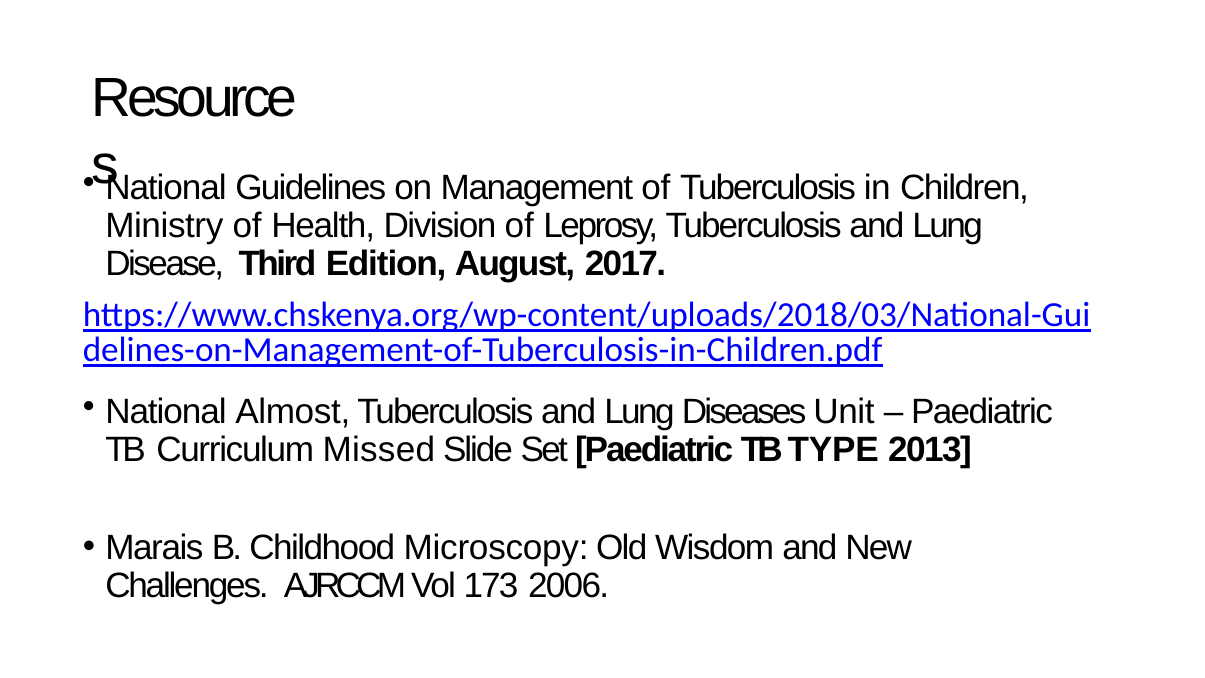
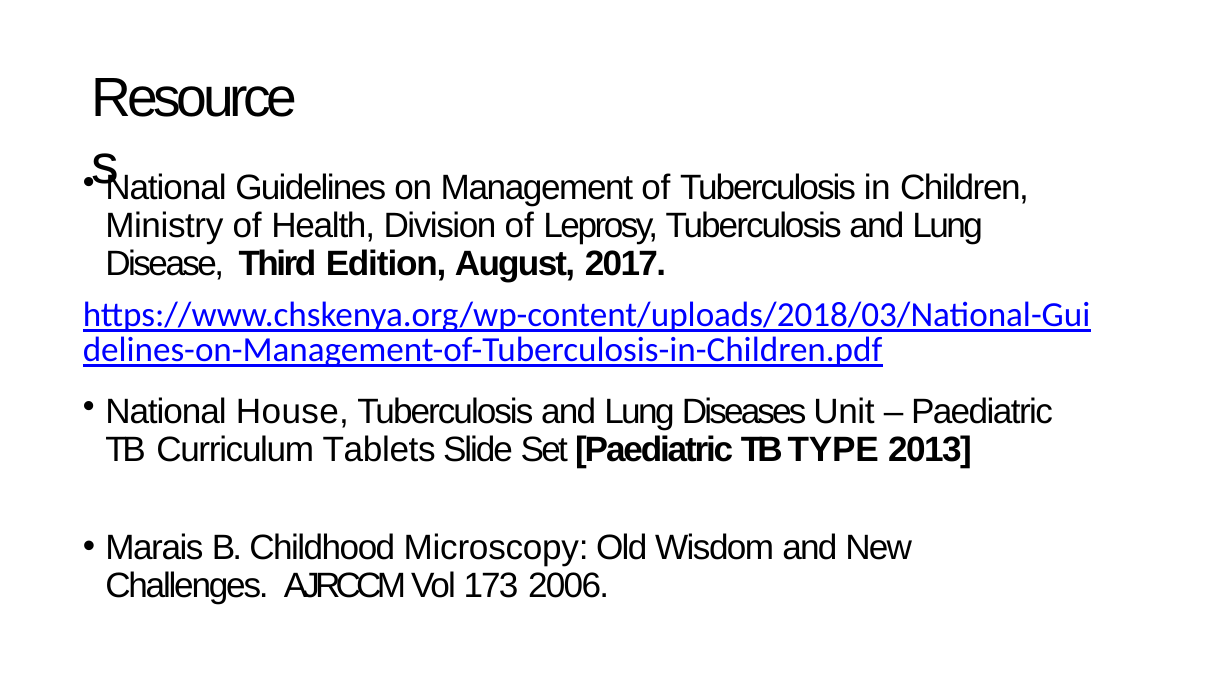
Almost: Almost -> House
Missed: Missed -> Tablets
